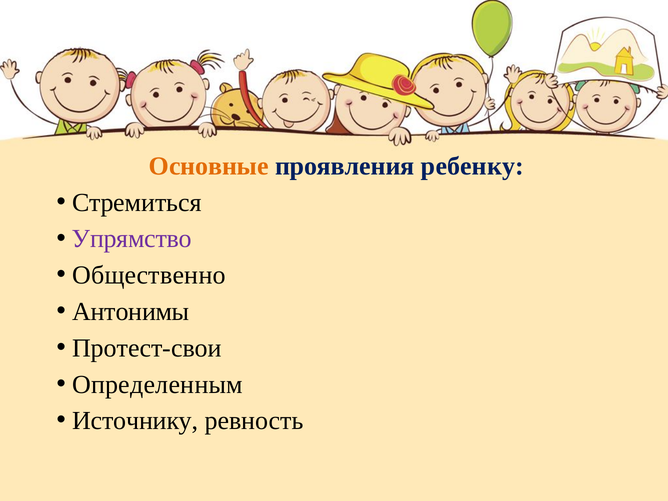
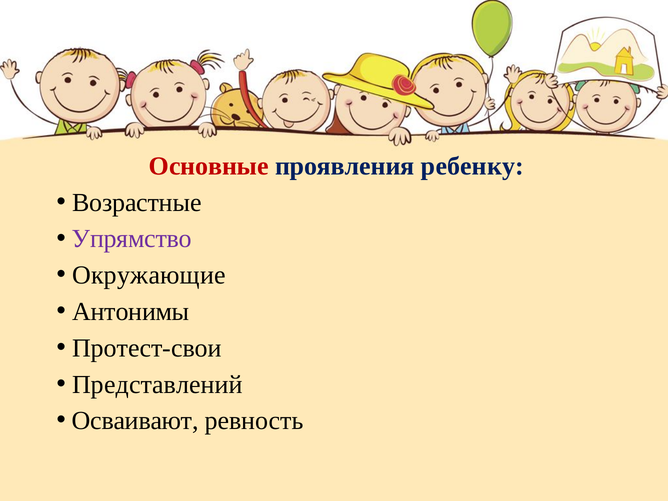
Основные colour: orange -> red
Стремиться: Стремиться -> Возрастные
Общественно: Общественно -> Окружающие
Определенным: Определенным -> Представлений
Источнику: Источнику -> Осваивают
